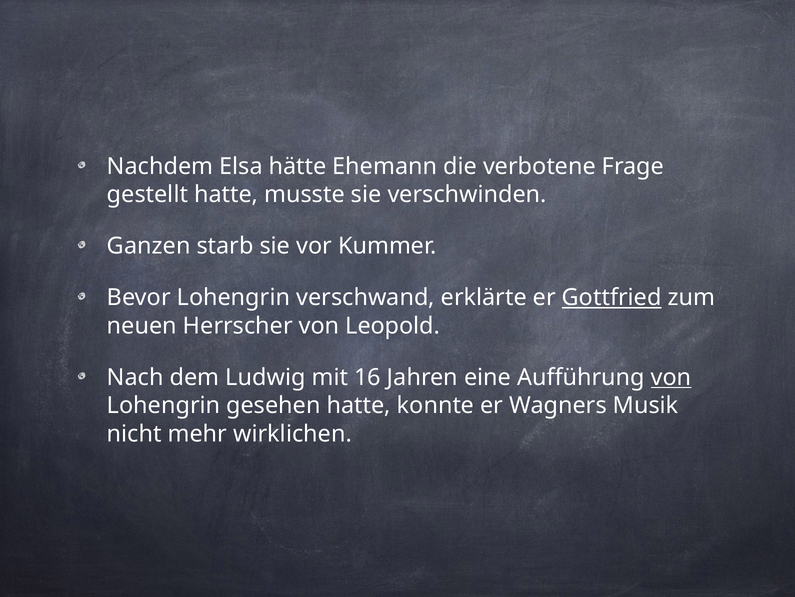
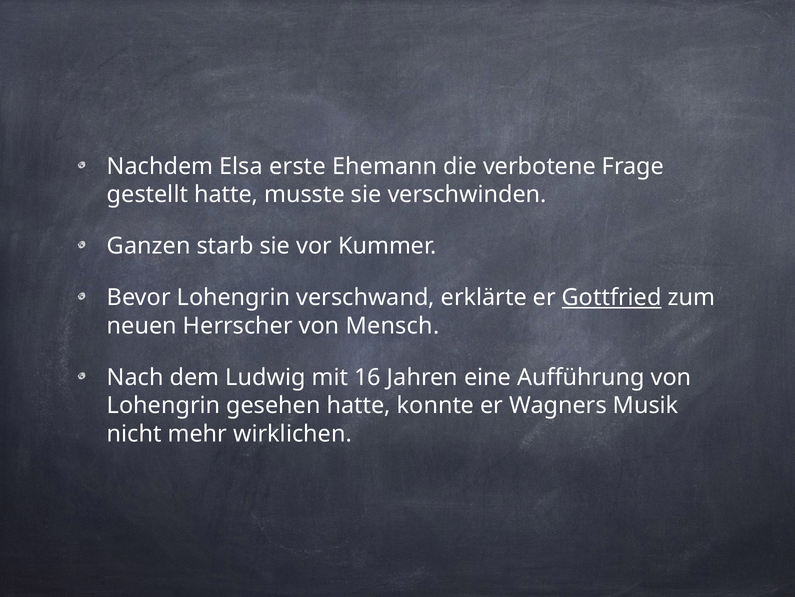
hätte: hätte -> erste
Leopold: Leopold -> Mensch
von at (671, 377) underline: present -> none
